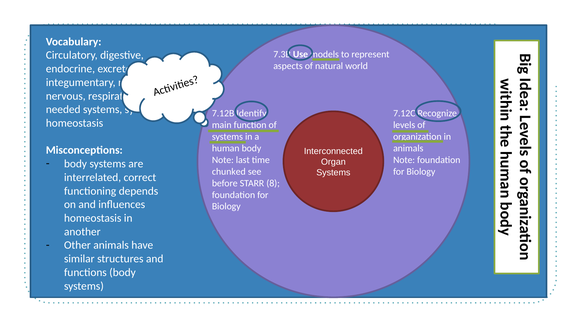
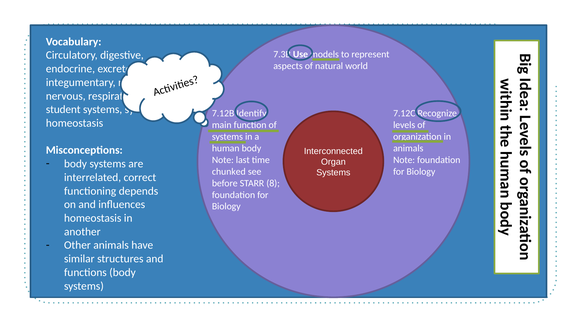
needed: needed -> student
